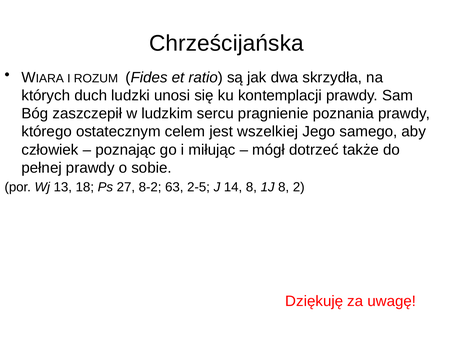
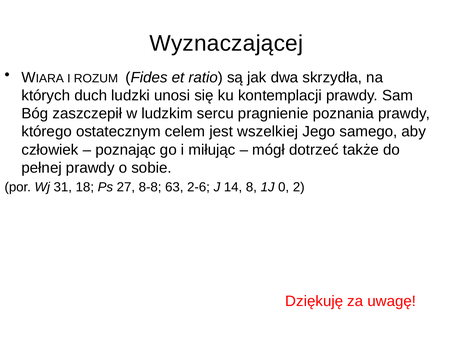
Chrześcijańska: Chrześcijańska -> Wyznaczającej
13: 13 -> 31
8-2: 8-2 -> 8-8
2-5: 2-5 -> 2-6
1J 8: 8 -> 0
